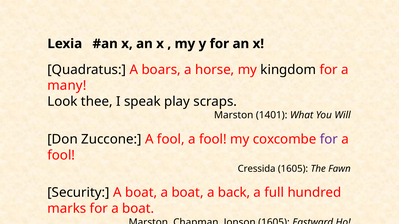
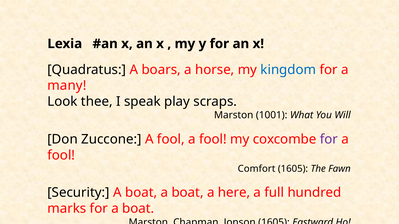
kingdom colour: black -> blue
1401: 1401 -> 1001
Cressida: Cressida -> Comfort
back: back -> here
